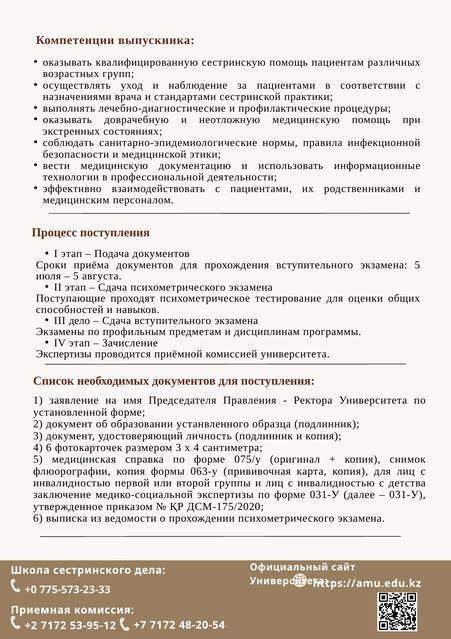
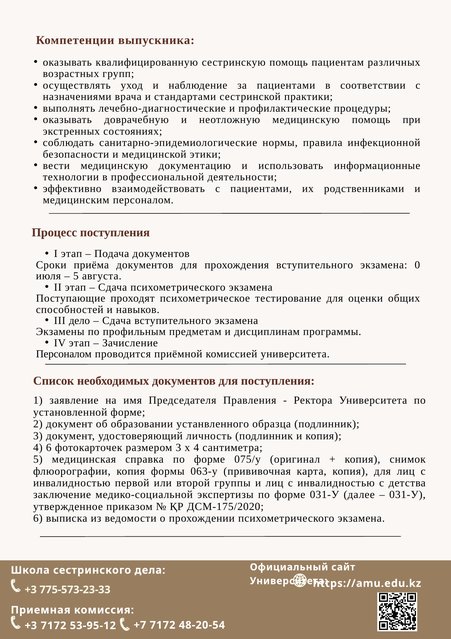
экзамена 5: 5 -> 0
Экспертизы at (64, 354): Экспертизы -> Персоналом
+0 at (31, 589): +0 -> +3
+2 at (31, 625): +2 -> +3
